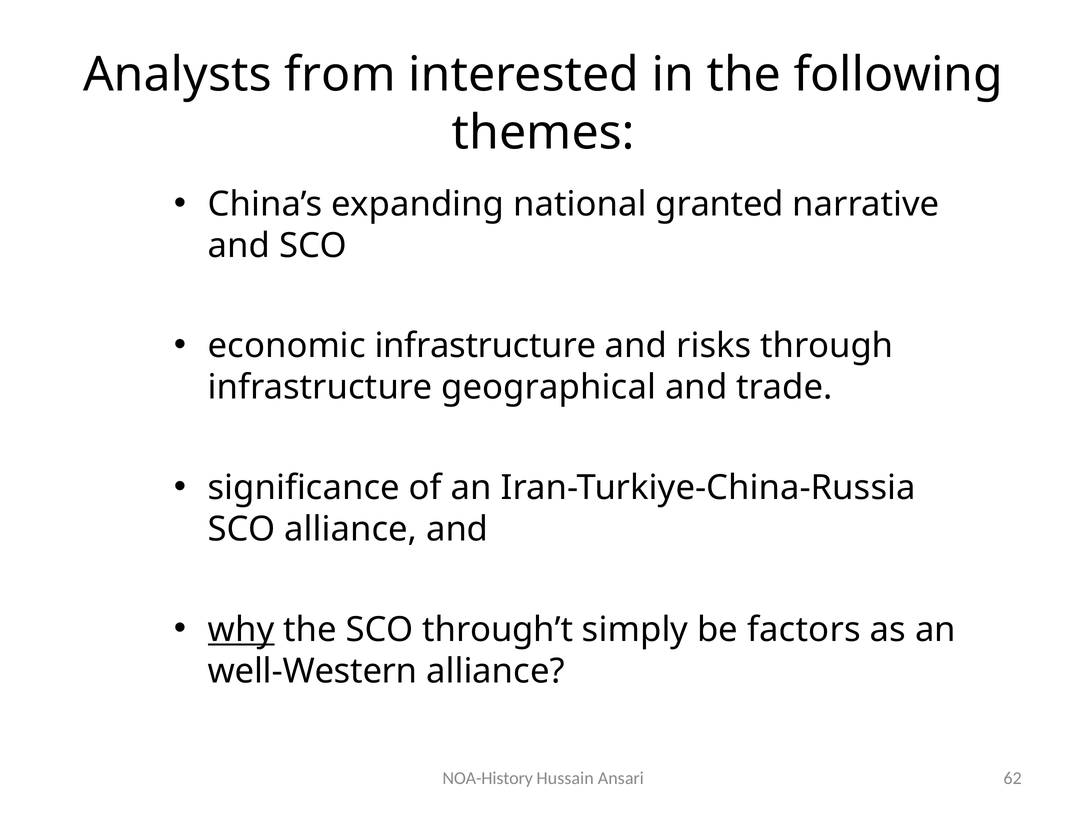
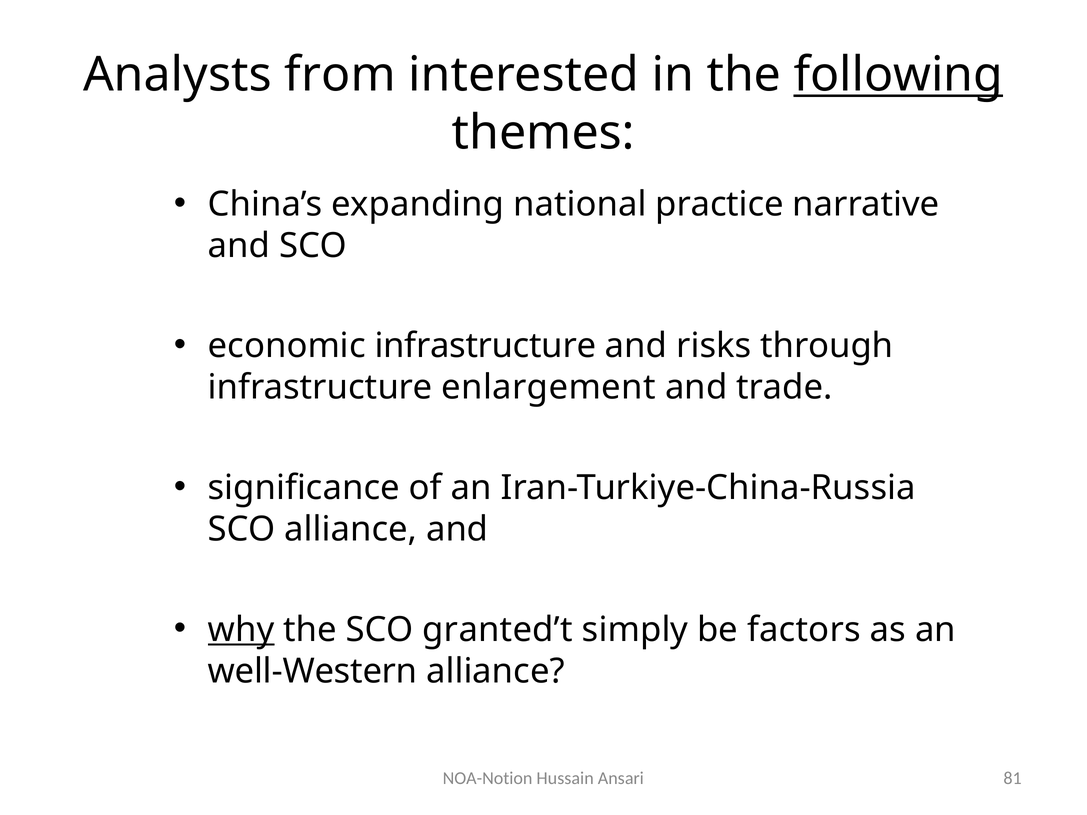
following underline: none -> present
granted: granted -> practice
geographical: geographical -> enlargement
through’t: through’t -> granted’t
NOA-History: NOA-History -> NOA-Notion
62: 62 -> 81
